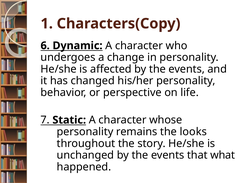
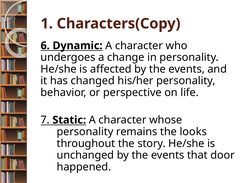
what: what -> door
